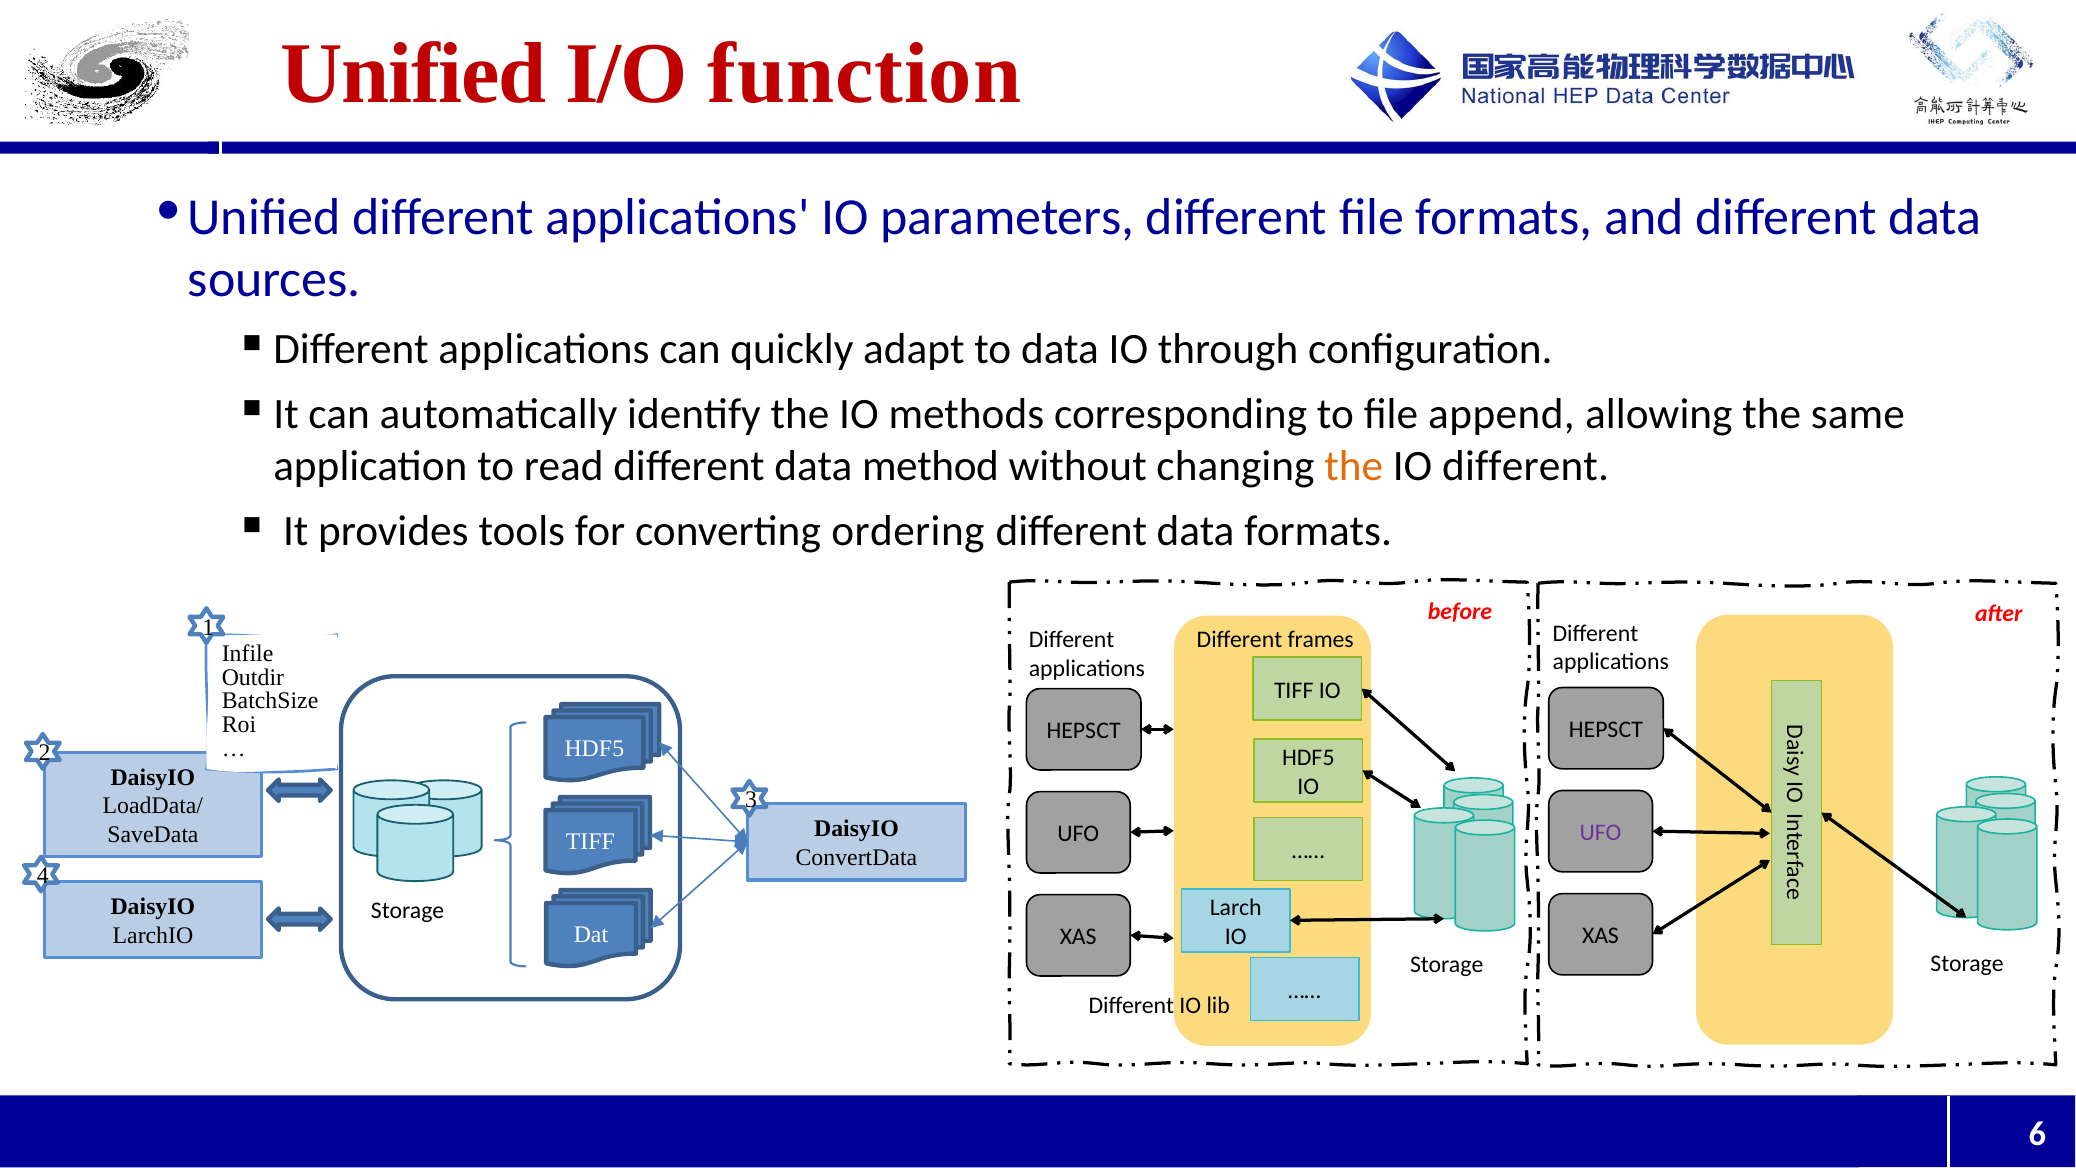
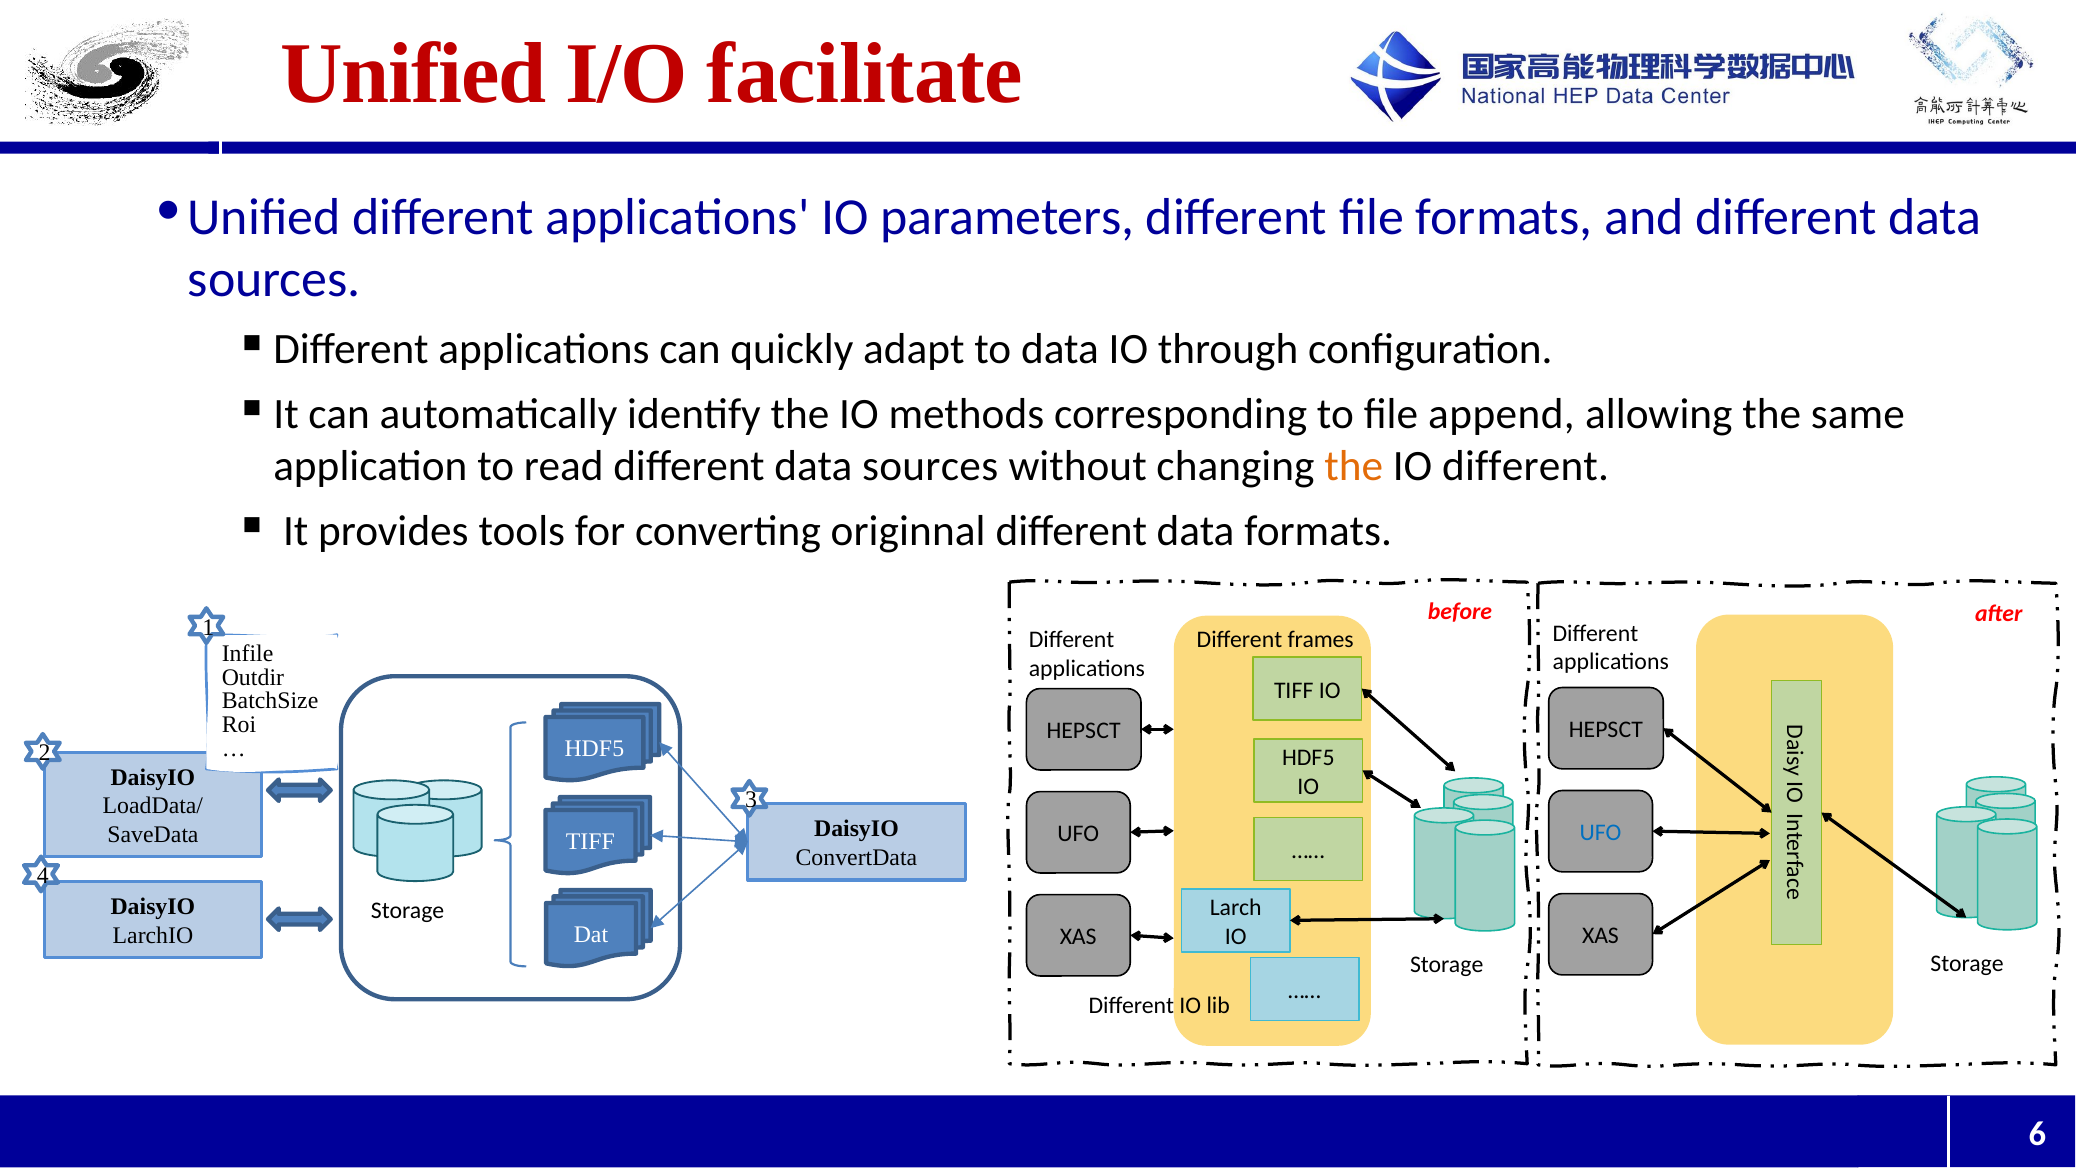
function: function -> facilitate
read different data method: method -> sources
ordering: ordering -> originnal
UFO at (1601, 833) colour: purple -> blue
